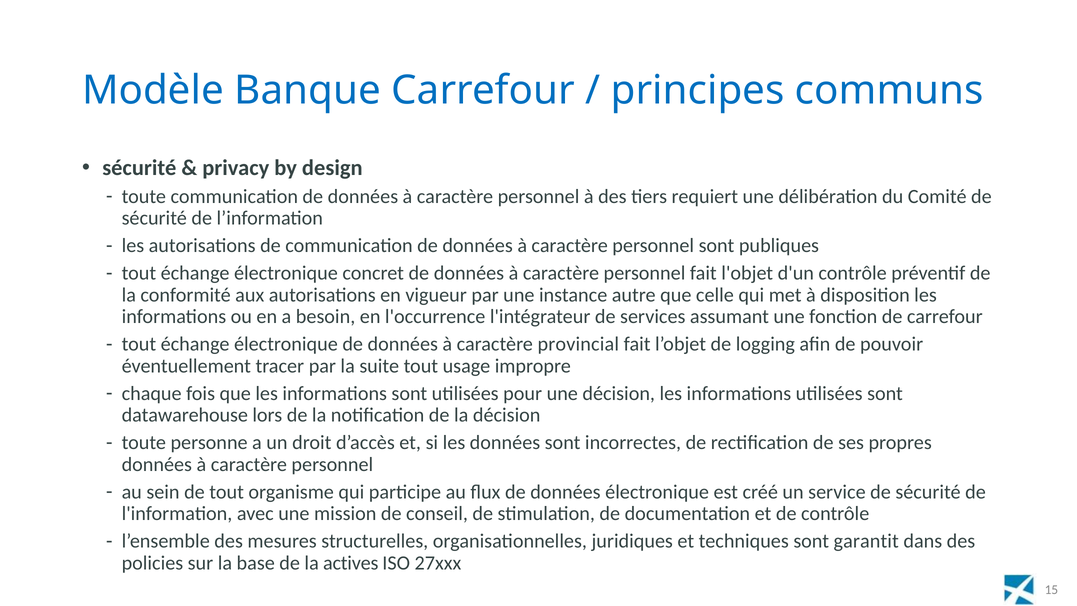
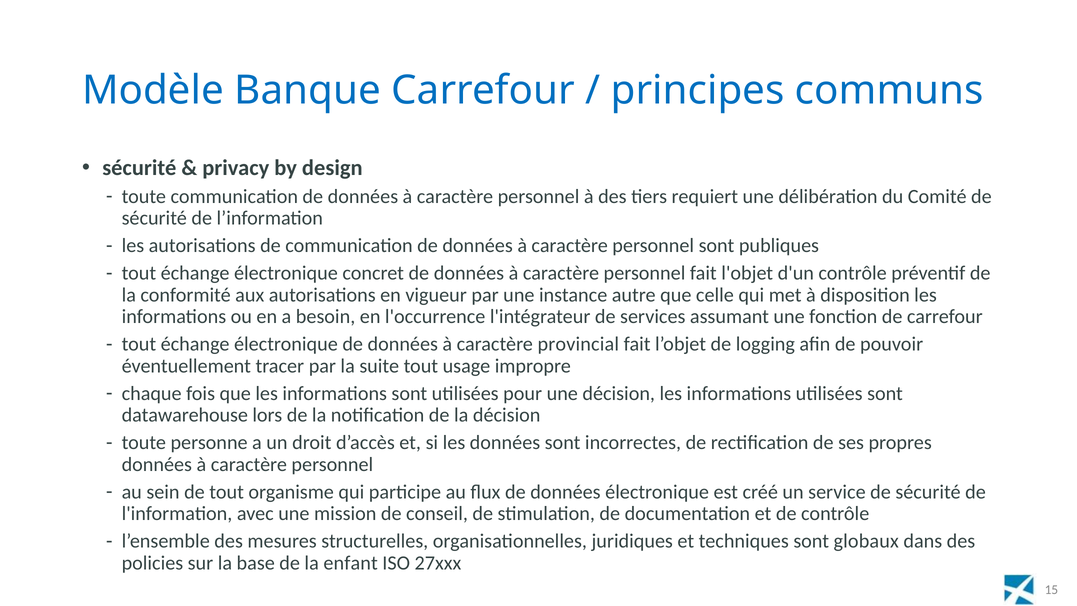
garantit: garantit -> globaux
actives: actives -> enfant
